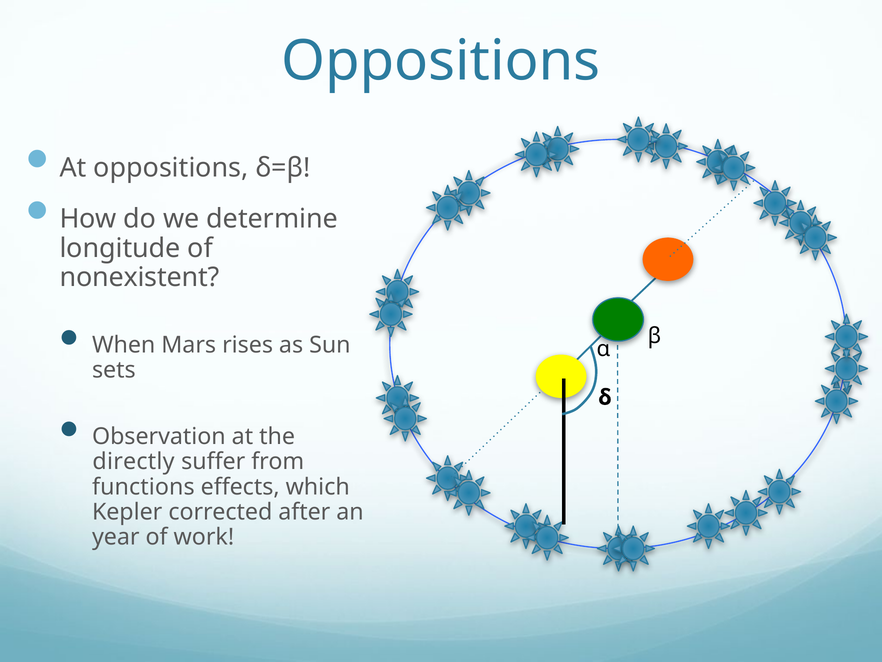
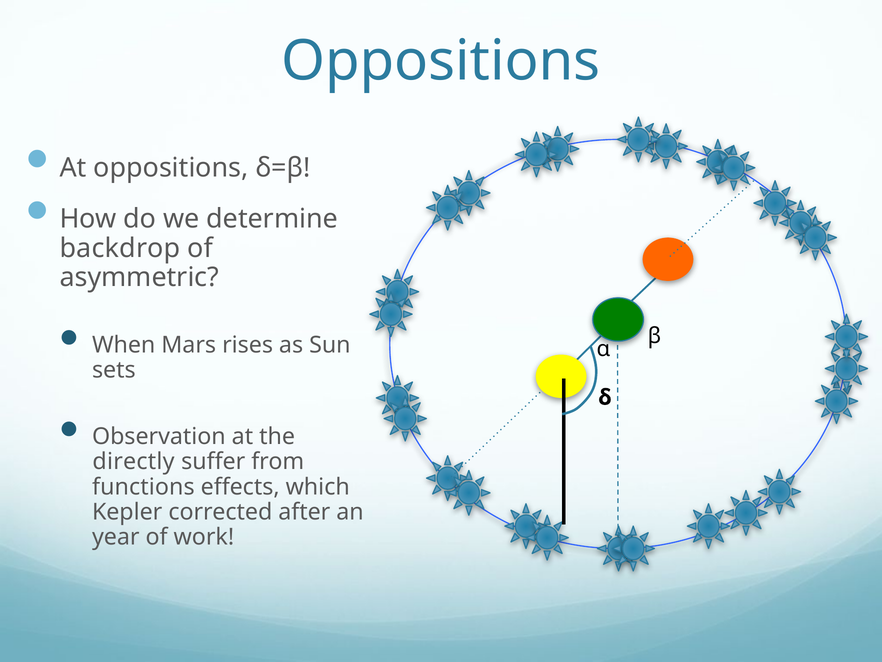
longitude: longitude -> backdrop
nonexistent: nonexistent -> asymmetric
